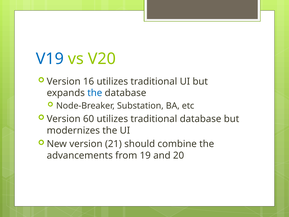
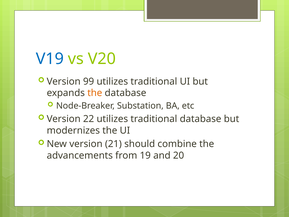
16: 16 -> 99
the at (95, 93) colour: blue -> orange
60: 60 -> 22
